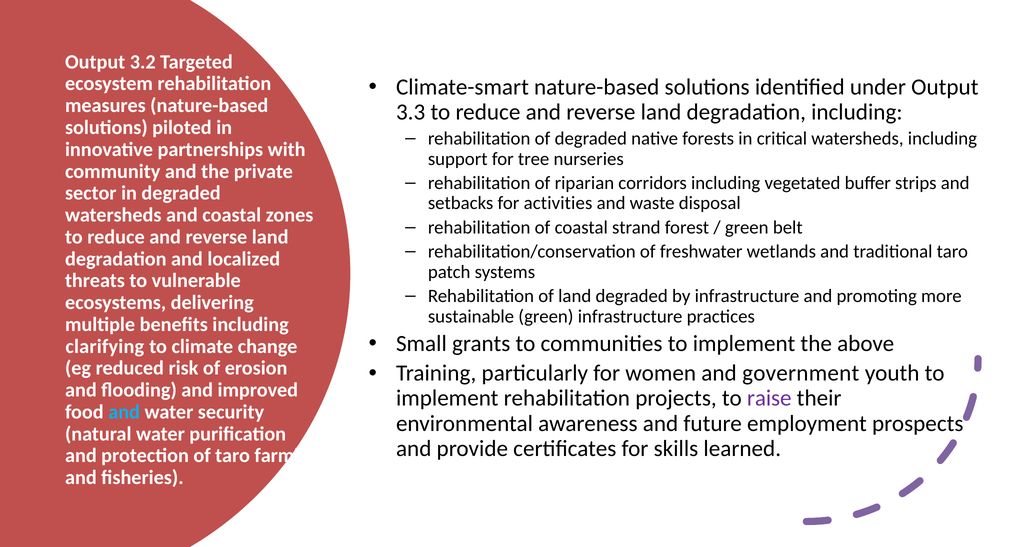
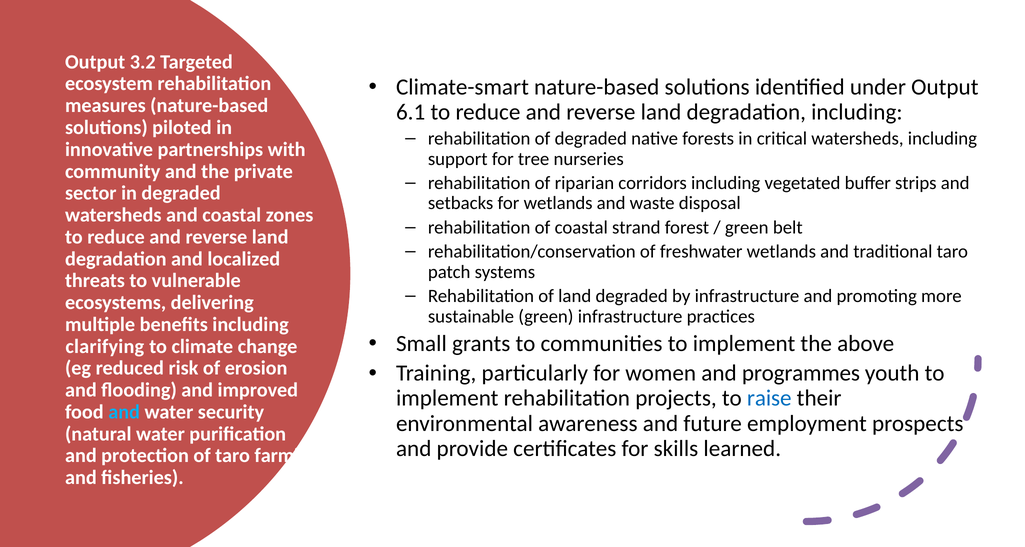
3.3: 3.3 -> 6.1
for activities: activities -> wetlands
government: government -> programmes
raise colour: purple -> blue
